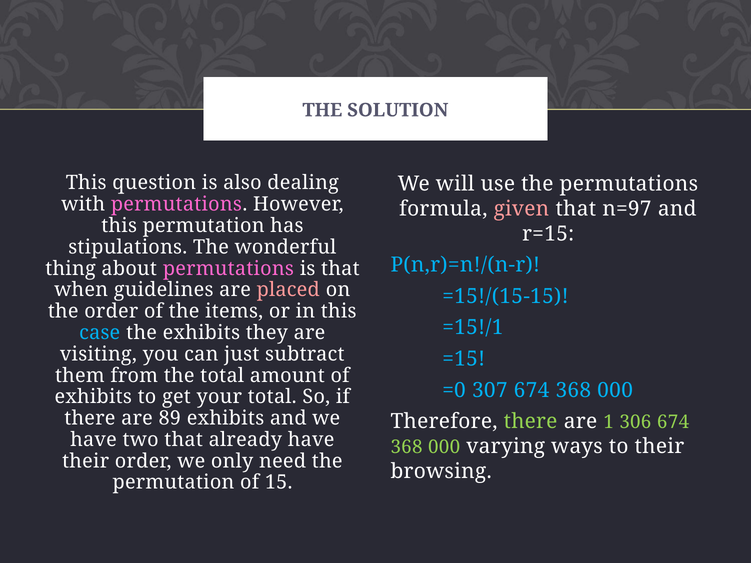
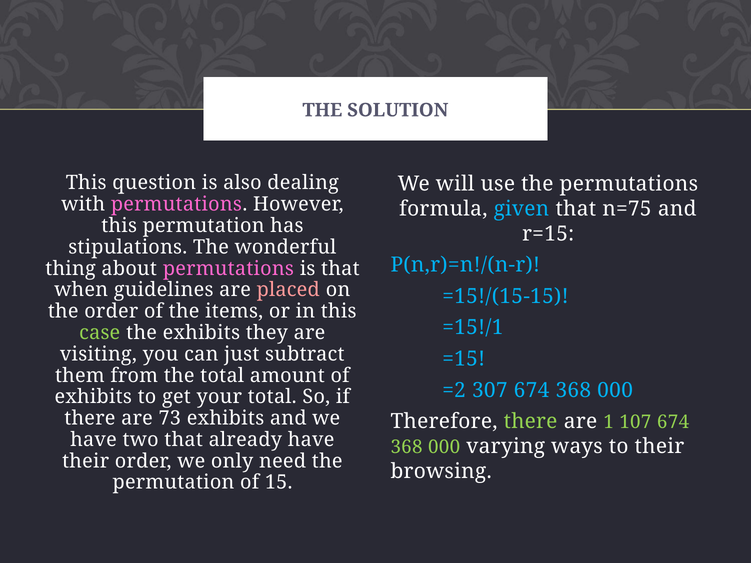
given colour: pink -> light blue
n=97: n=97 -> n=75
case colour: light blue -> light green
=0: =0 -> =2
89: 89 -> 73
306: 306 -> 107
